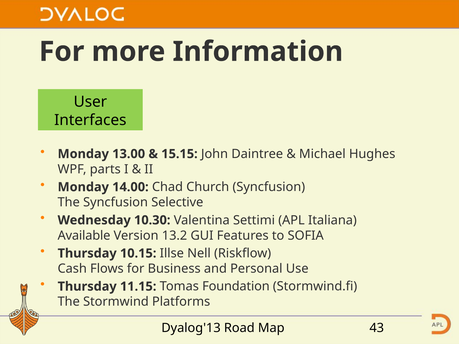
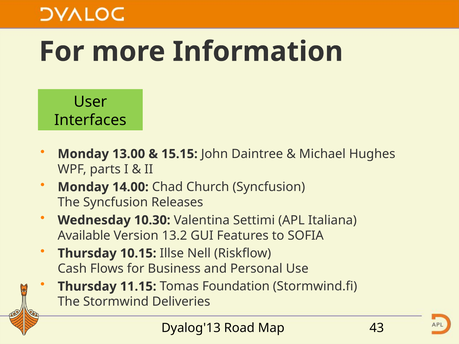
Selective: Selective -> Releases
Platforms: Platforms -> Deliveries
